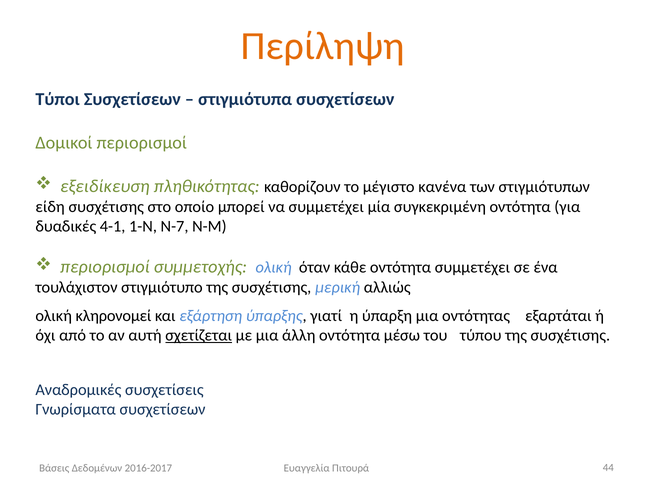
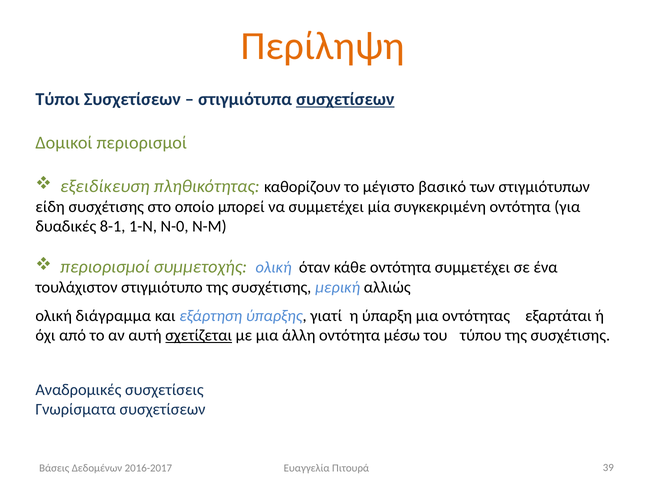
συσχετίσεων at (345, 99) underline: none -> present
κανένα: κανένα -> βασικό
4-1: 4-1 -> 8-1
Ν-7: Ν-7 -> Ν-0
κληρονομεί: κληρονομεί -> διάγραμμα
44: 44 -> 39
